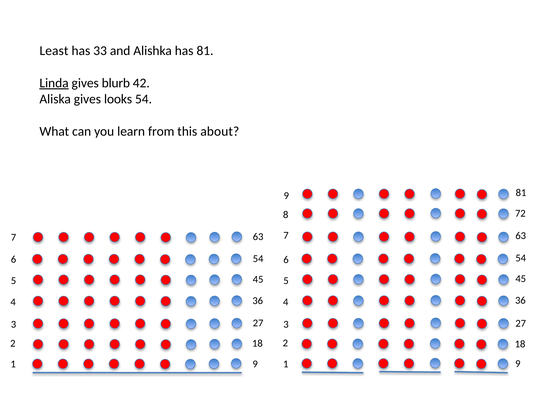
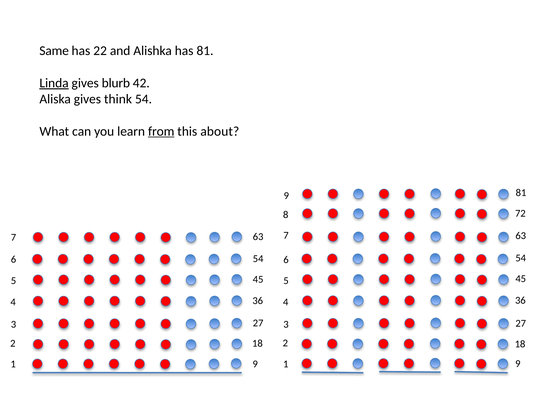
Least: Least -> Same
33: 33 -> 22
looks: looks -> think
from underline: none -> present
